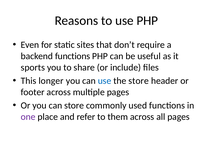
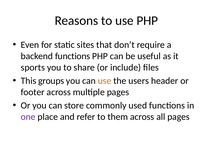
longer: longer -> groups
use at (105, 81) colour: blue -> orange
the store: store -> users
